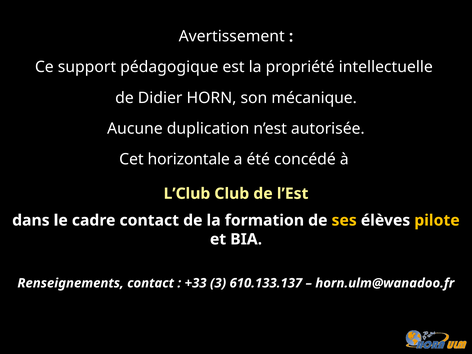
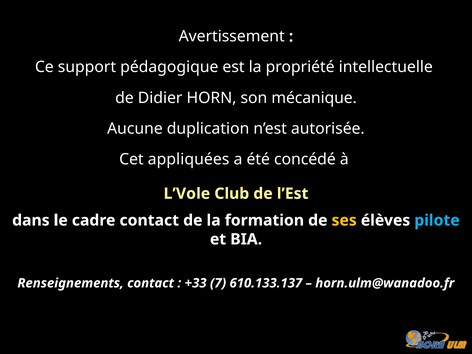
horizontale: horizontale -> appliquées
L’Club: L’Club -> L’Vole
pilote colour: yellow -> light blue
3: 3 -> 7
